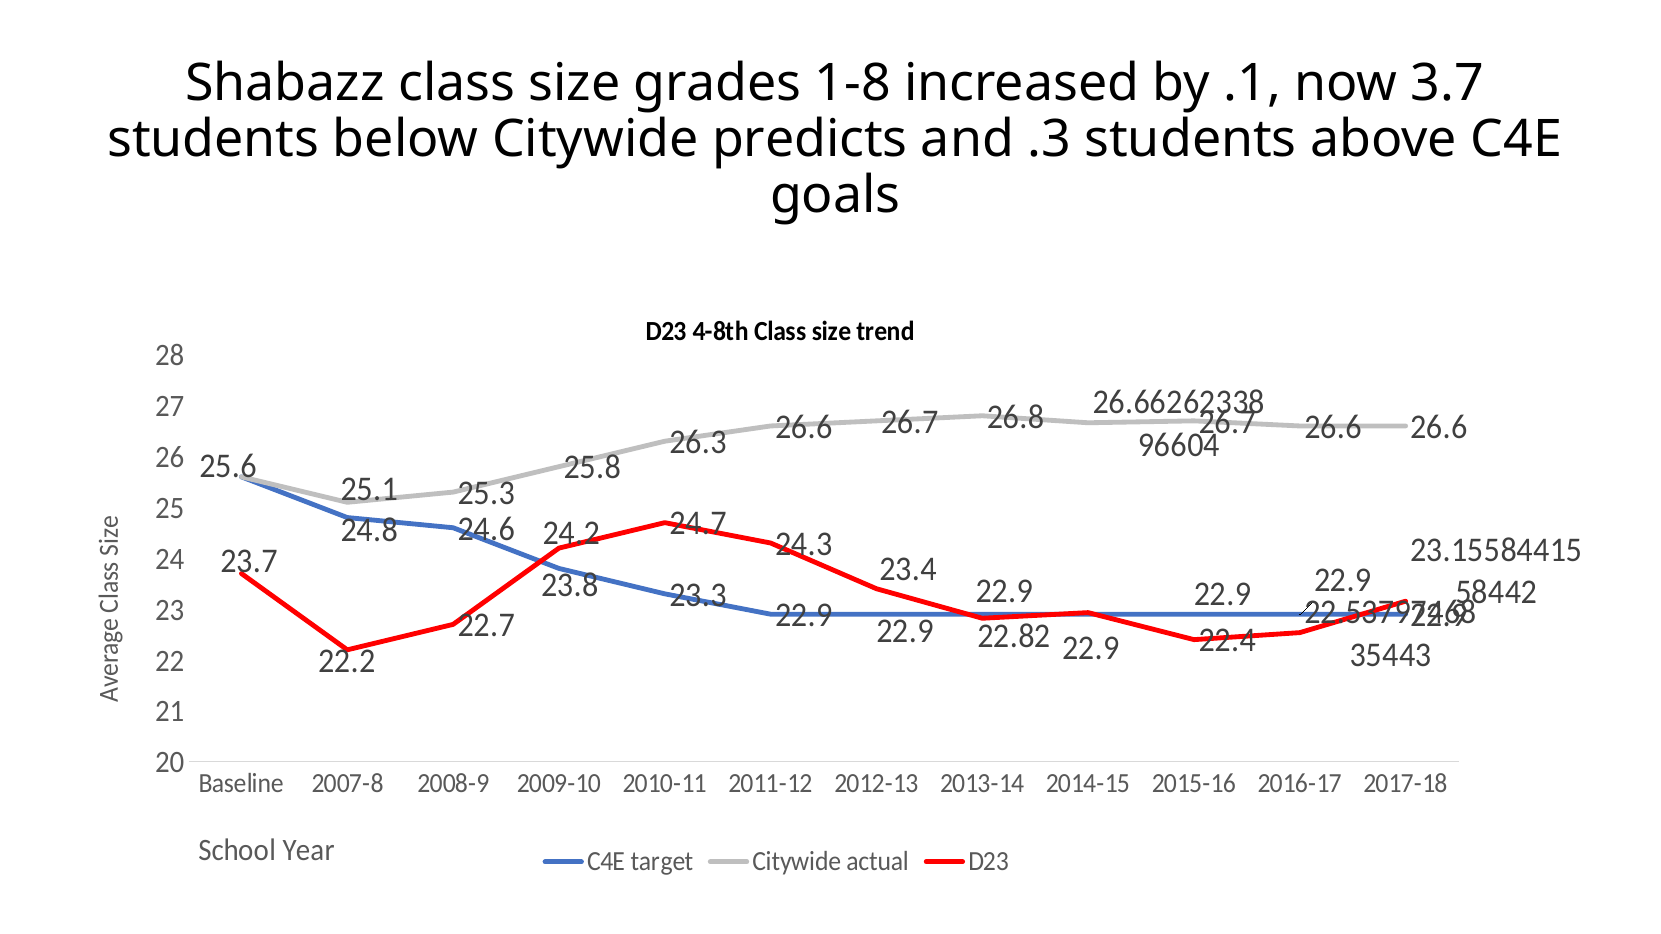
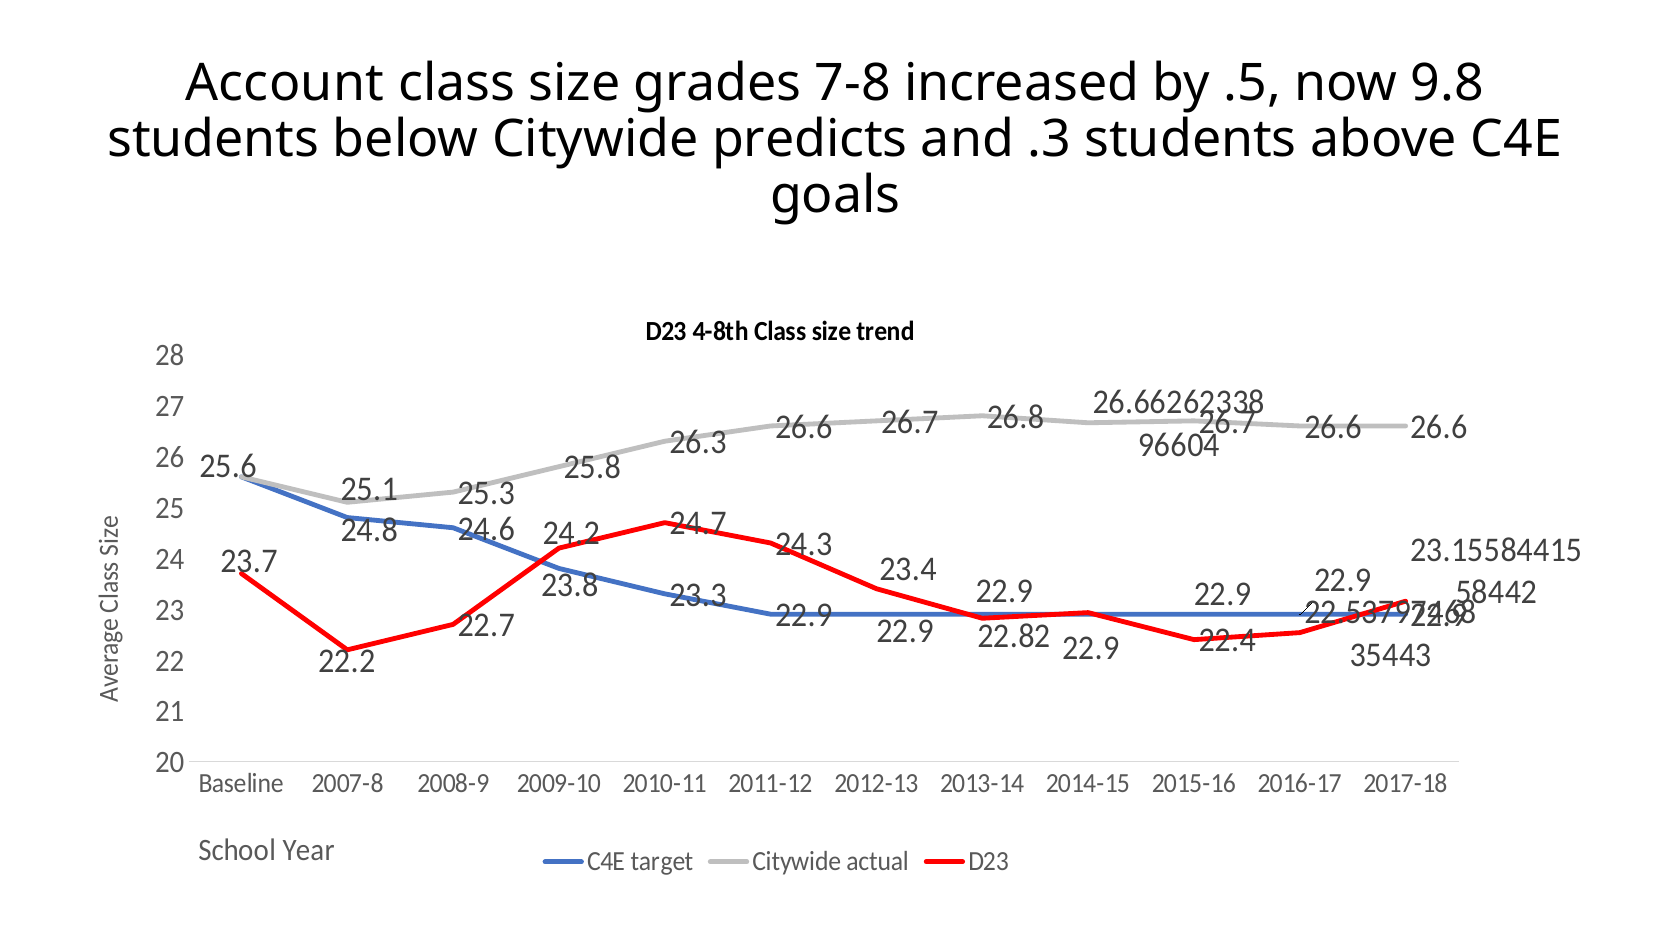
Shabazz: Shabazz -> Account
1-8: 1-8 -> 7-8
.1: .1 -> .5
3.7: 3.7 -> 9.8
